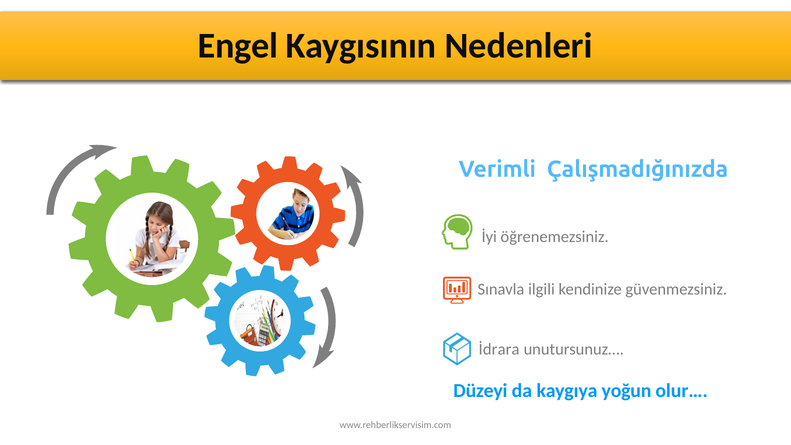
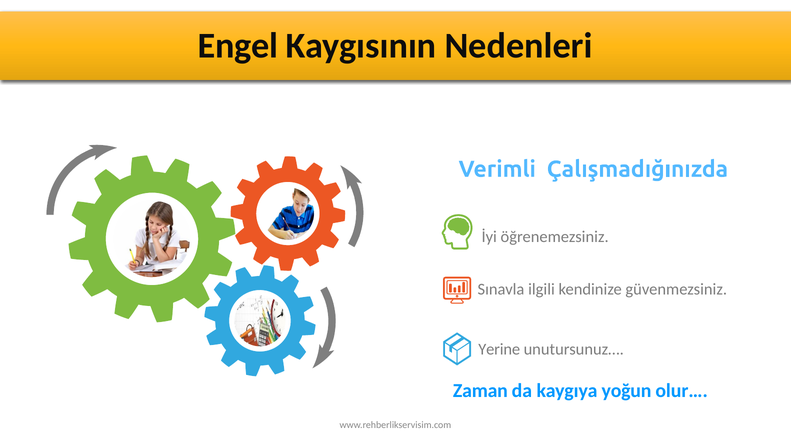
İdrara: İdrara -> Yerine
Düzeyi: Düzeyi -> Zaman
